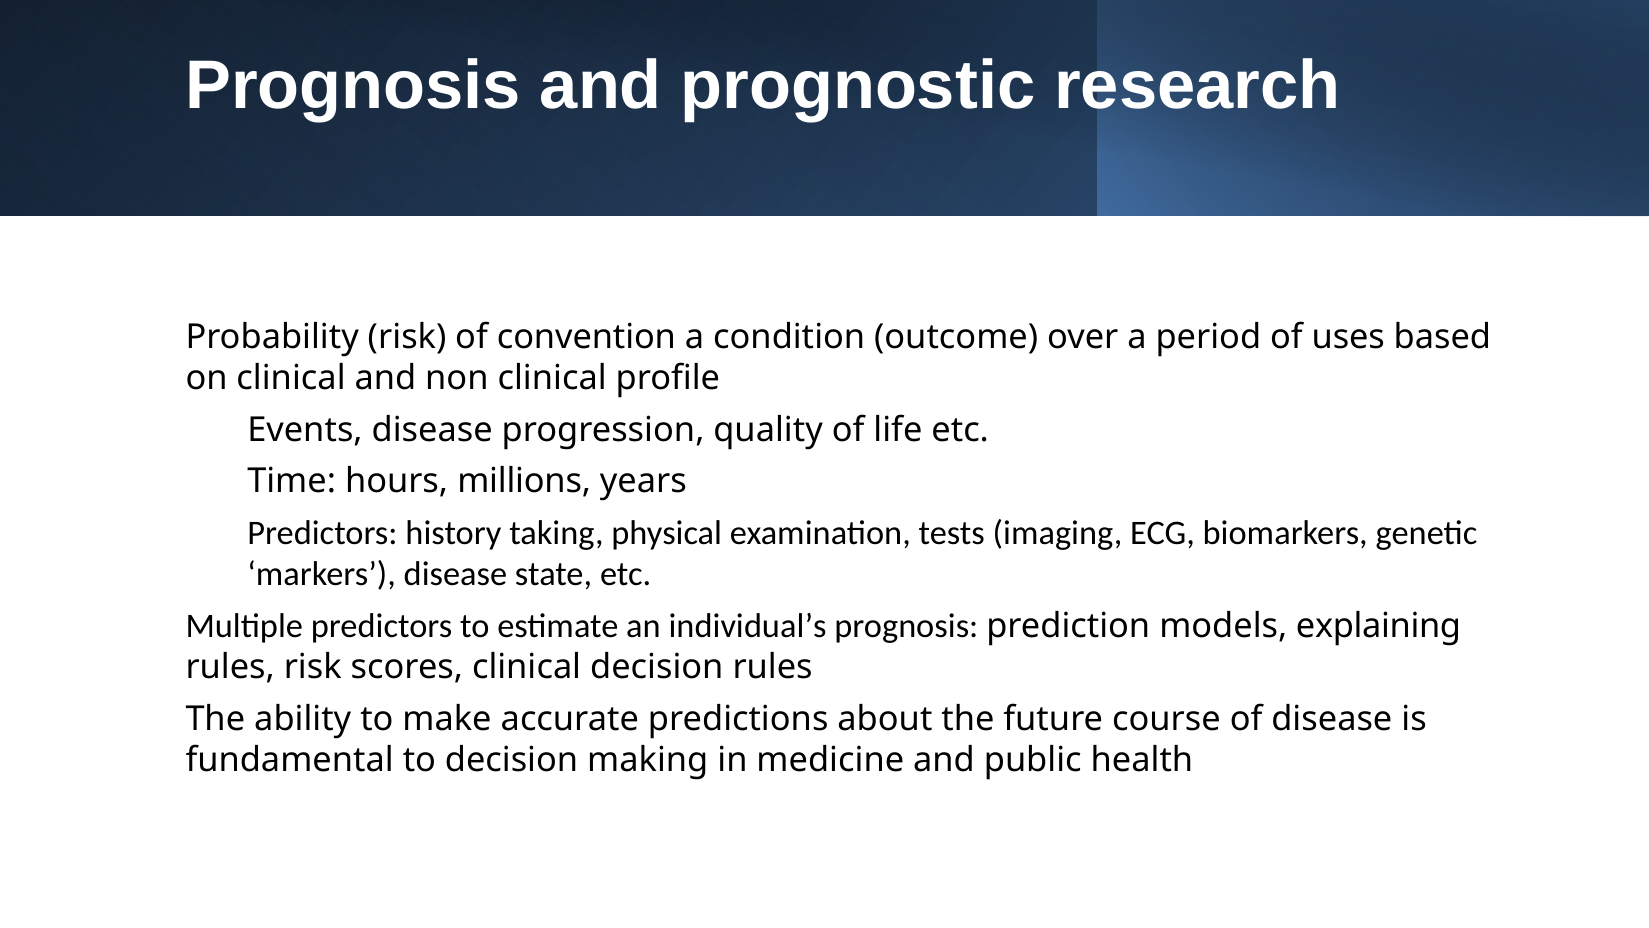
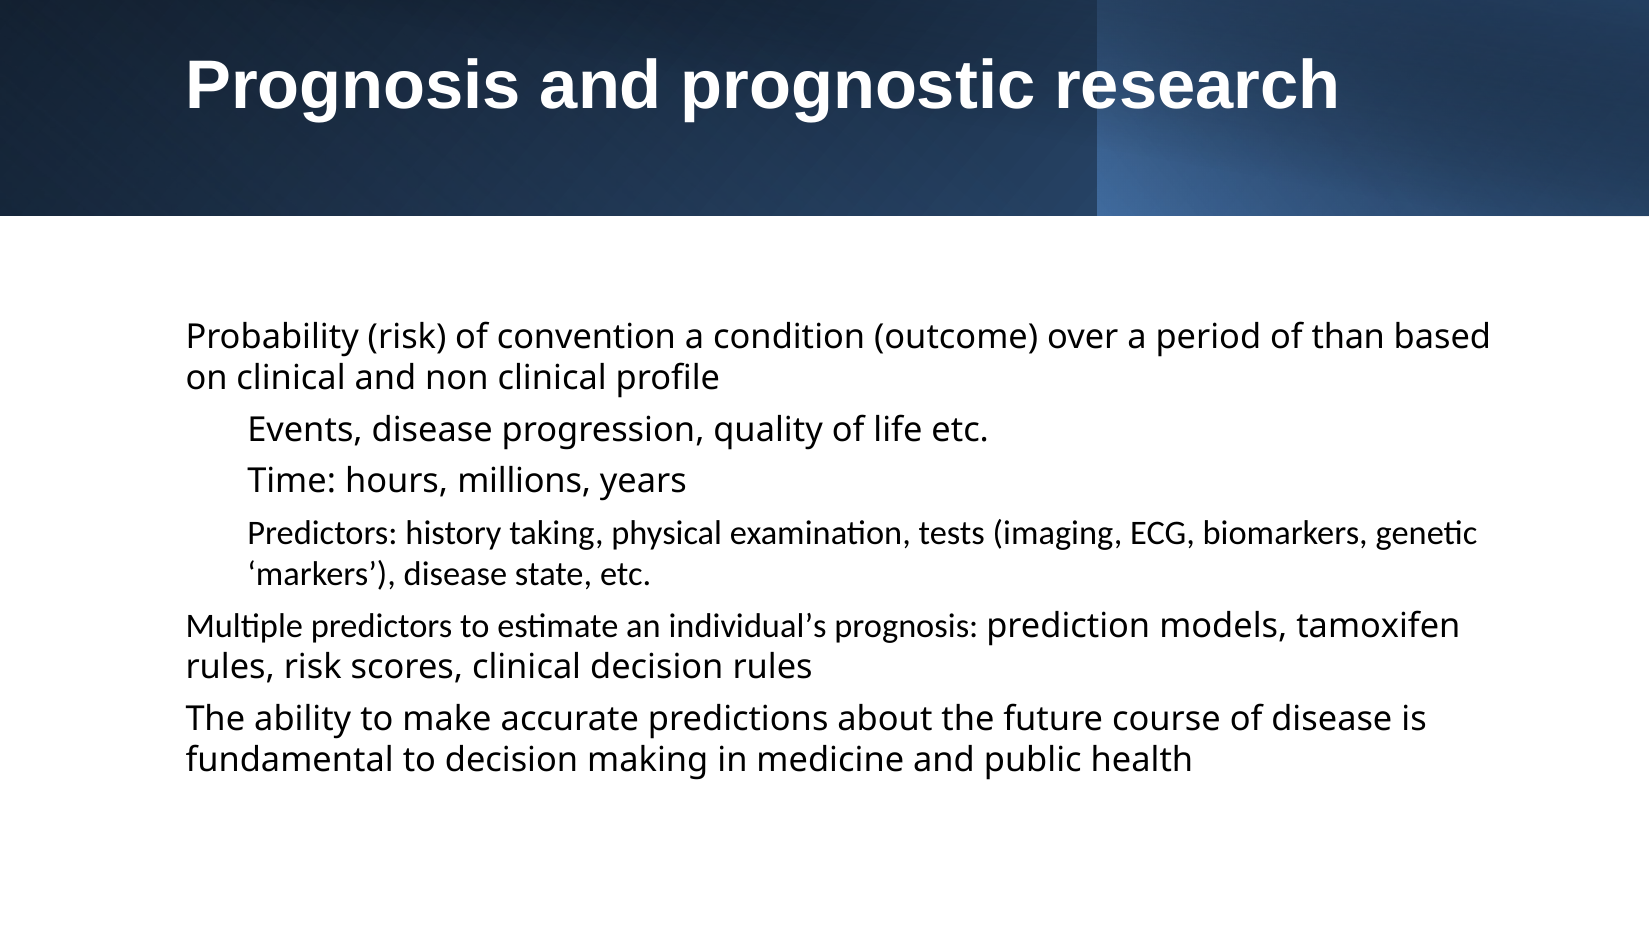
uses: uses -> than
explaining: explaining -> tamoxifen
